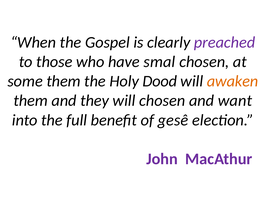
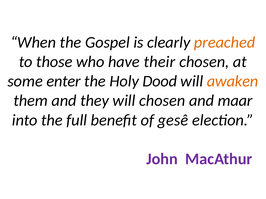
preached colour: purple -> orange
smal: smal -> their
some them: them -> enter
want: want -> maar
